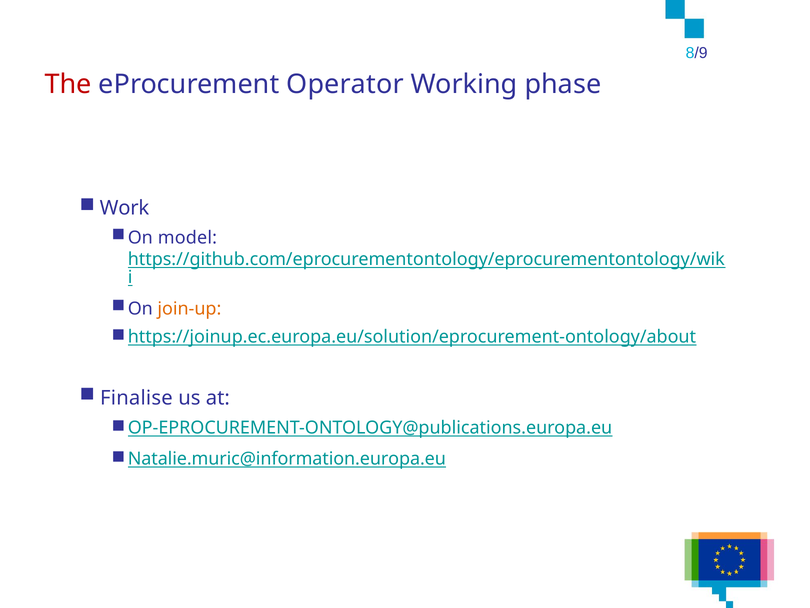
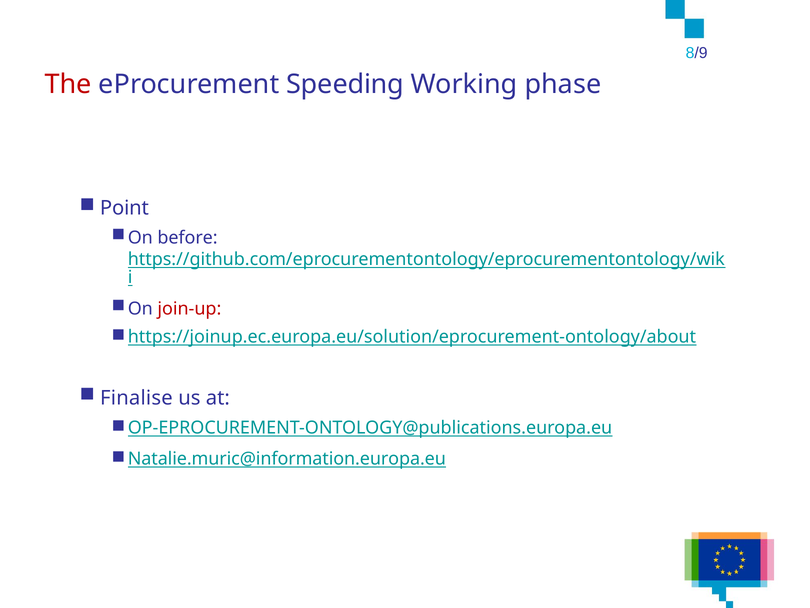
Operator: Operator -> Speeding
Work: Work -> Point
model: model -> before
join-up colour: orange -> red
